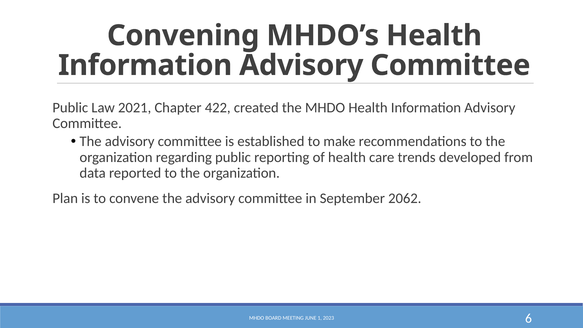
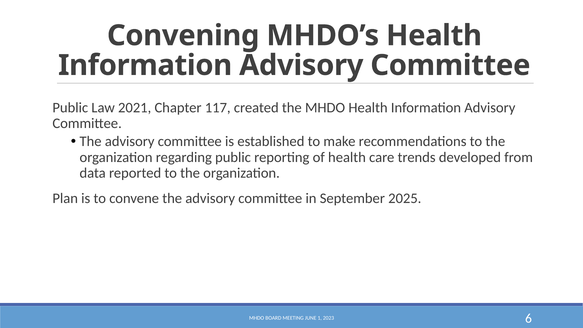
422: 422 -> 117
2062: 2062 -> 2025
